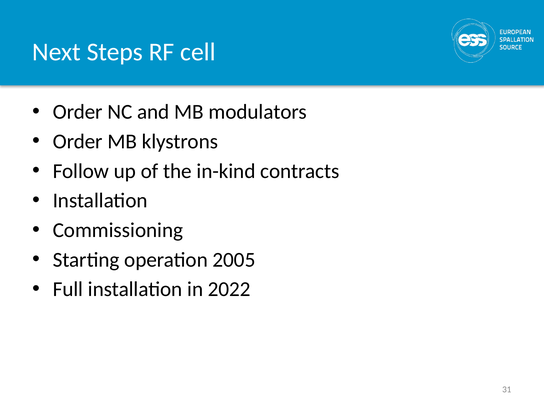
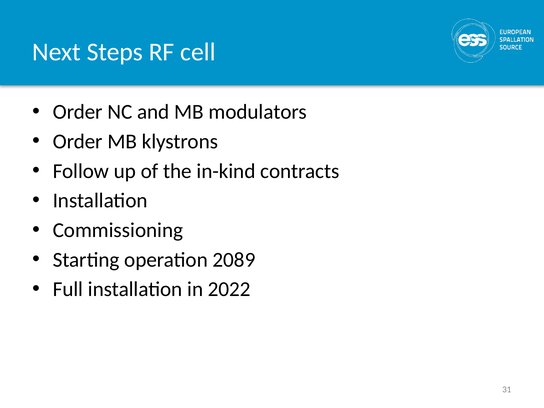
2005: 2005 -> 2089
